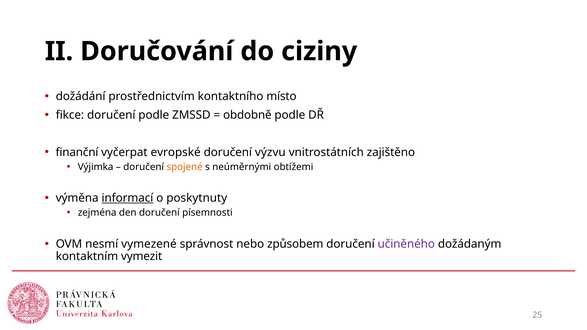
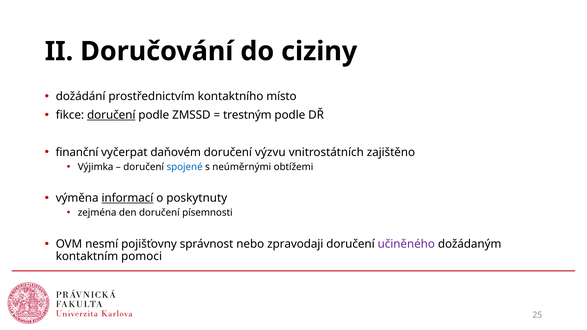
doručení at (111, 115) underline: none -> present
obdobně: obdobně -> trestným
evropské: evropské -> daňovém
spojené colour: orange -> blue
vymezené: vymezené -> pojišťovny
způsobem: způsobem -> zpravodaji
vymezit: vymezit -> pomoci
